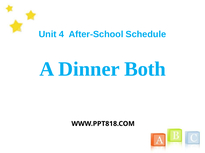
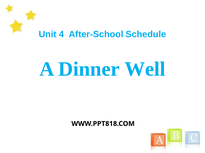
Both: Both -> Well
